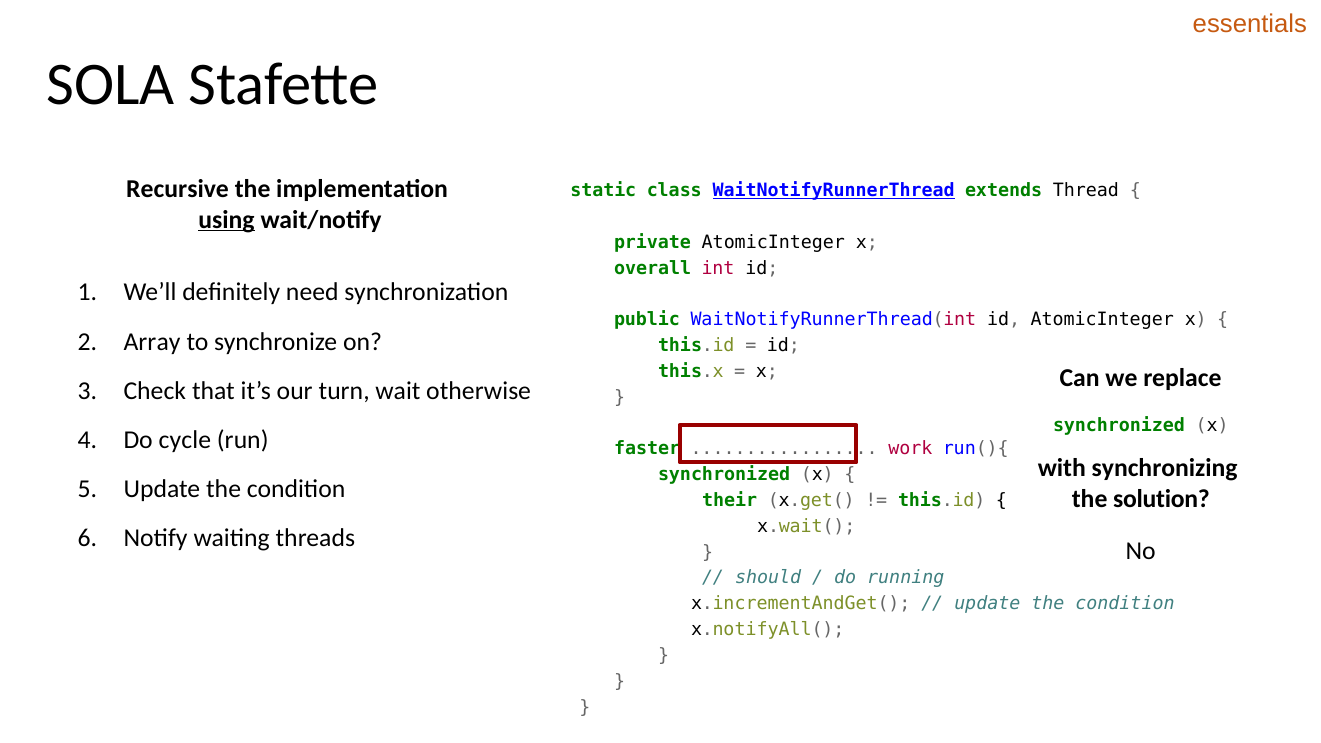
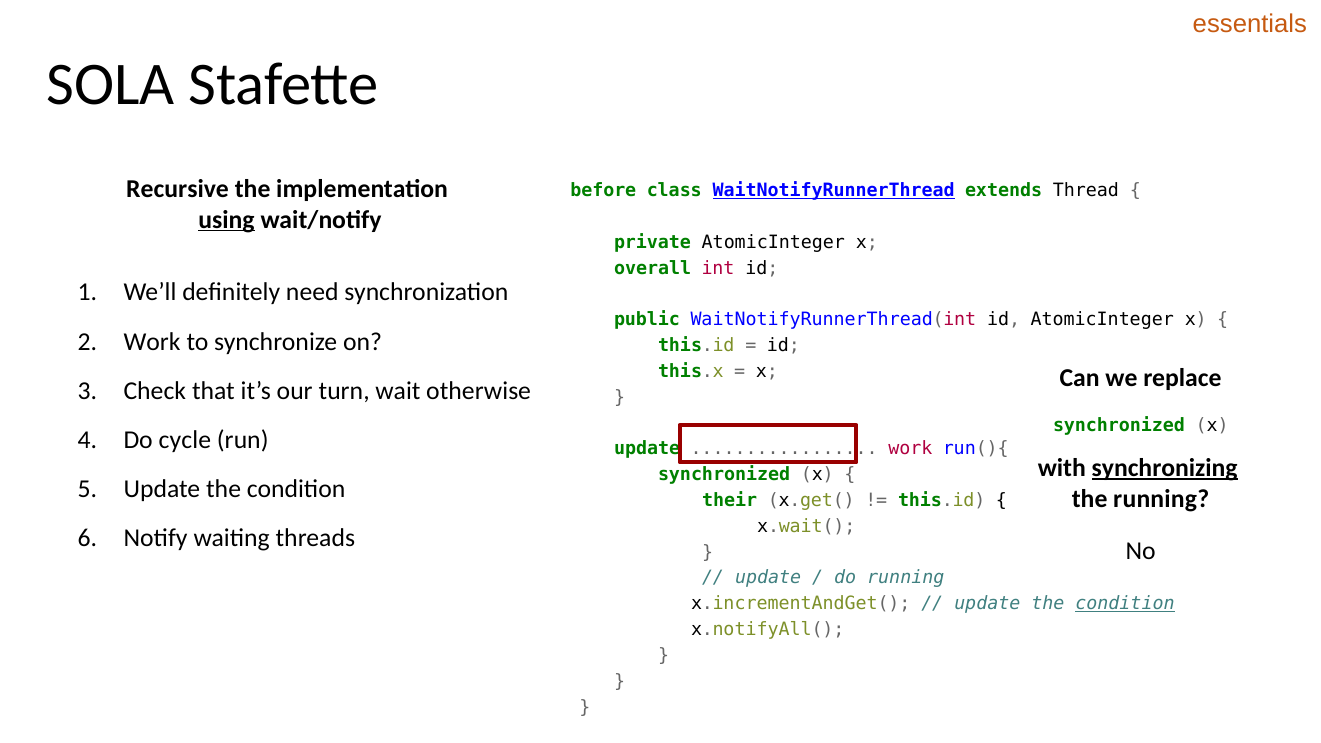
static: static -> before
Array at (152, 342): Array -> Work
faster at (647, 449): faster -> update
synchronizing underline: none -> present
the solution: solution -> running
should at (768, 578): should -> update
condition at (1125, 604) underline: none -> present
